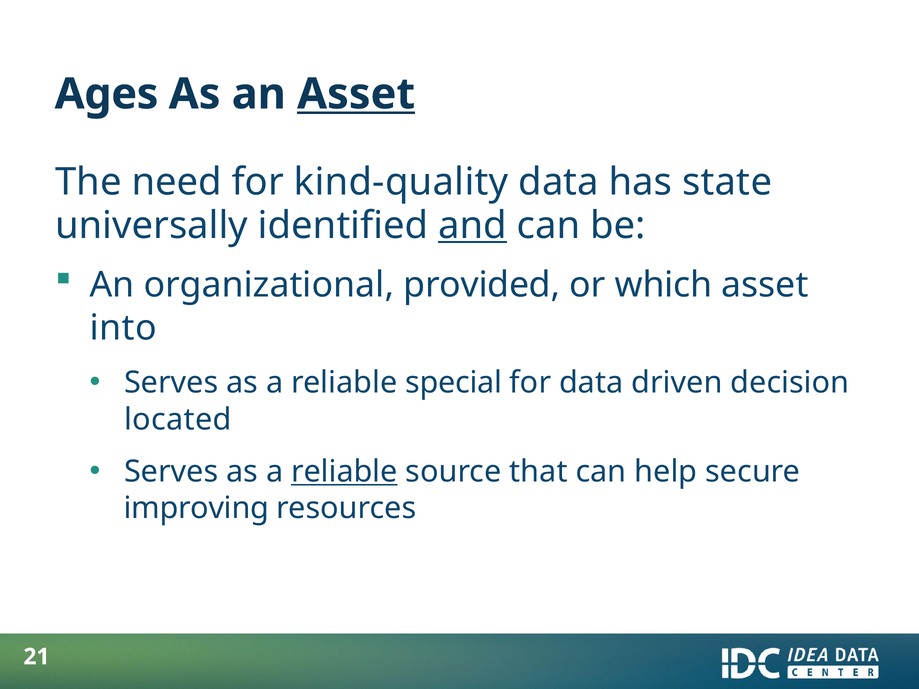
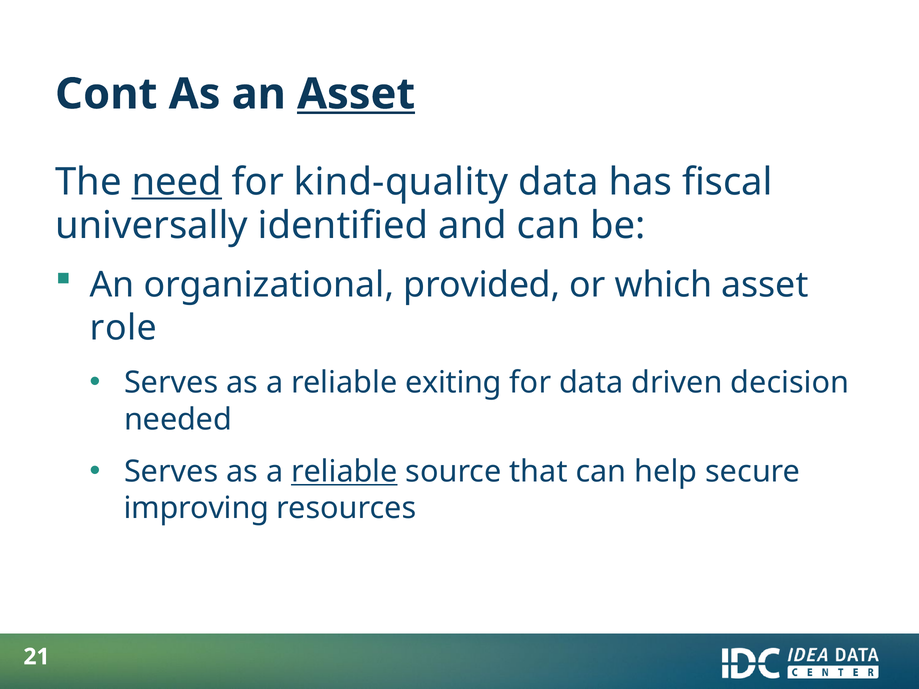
Ages: Ages -> Cont
need underline: none -> present
state: state -> fiscal
and underline: present -> none
into: into -> role
special: special -> exiting
located: located -> needed
